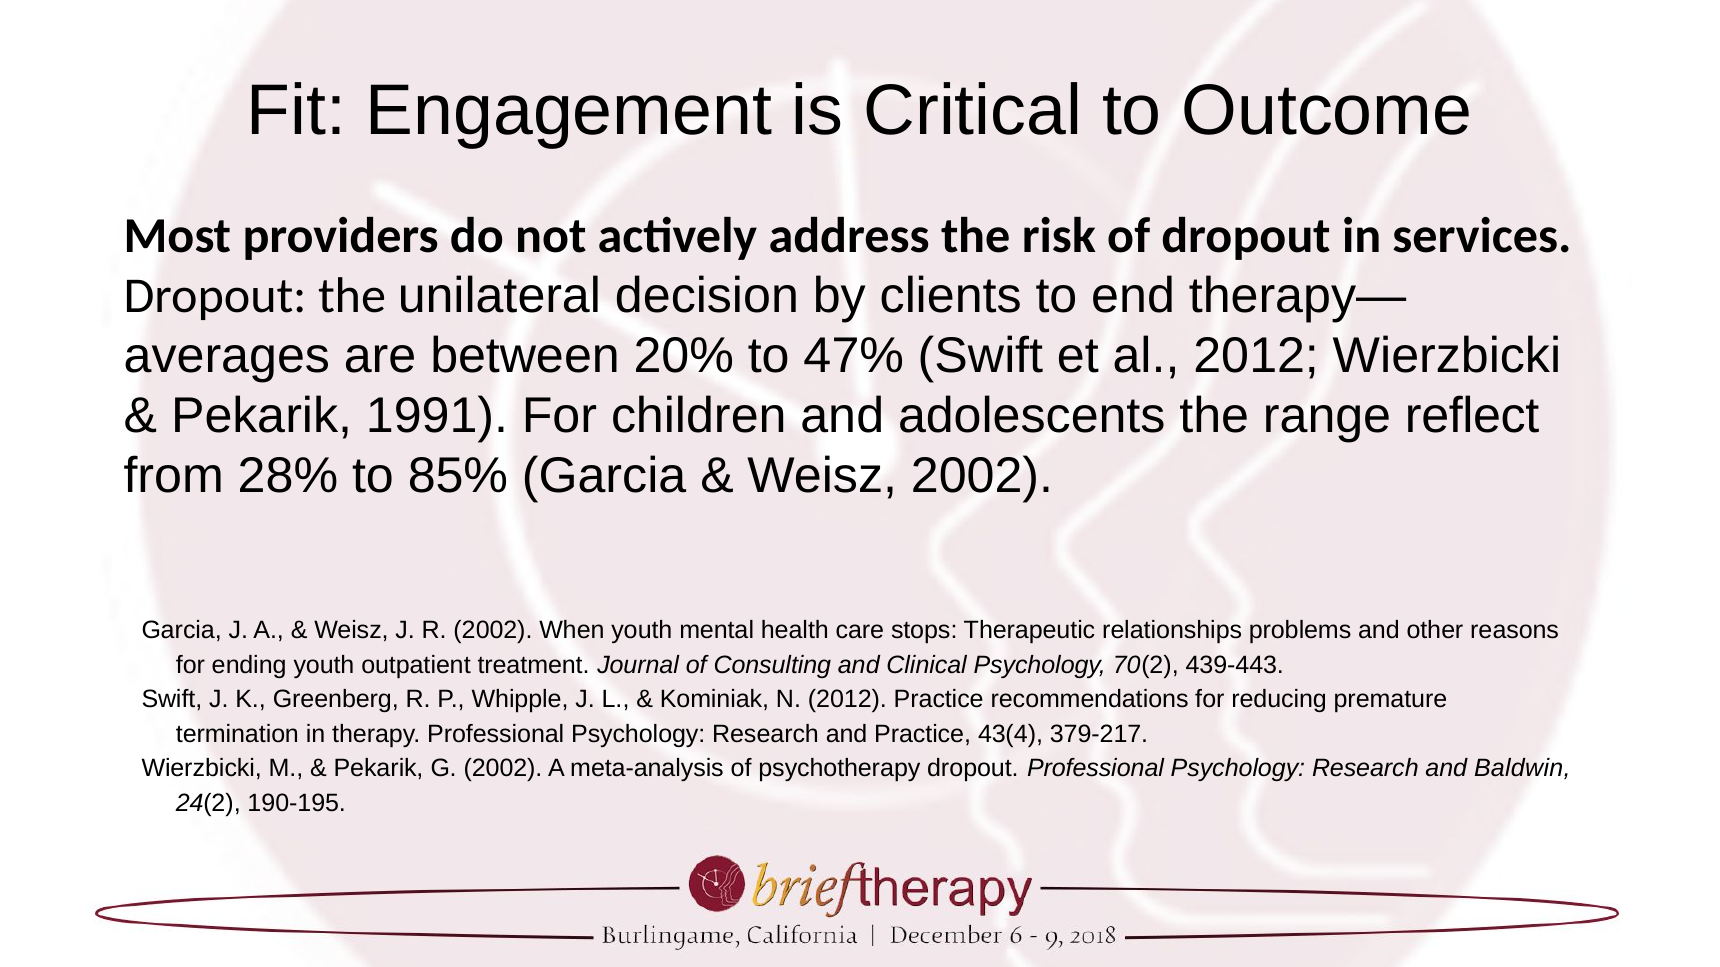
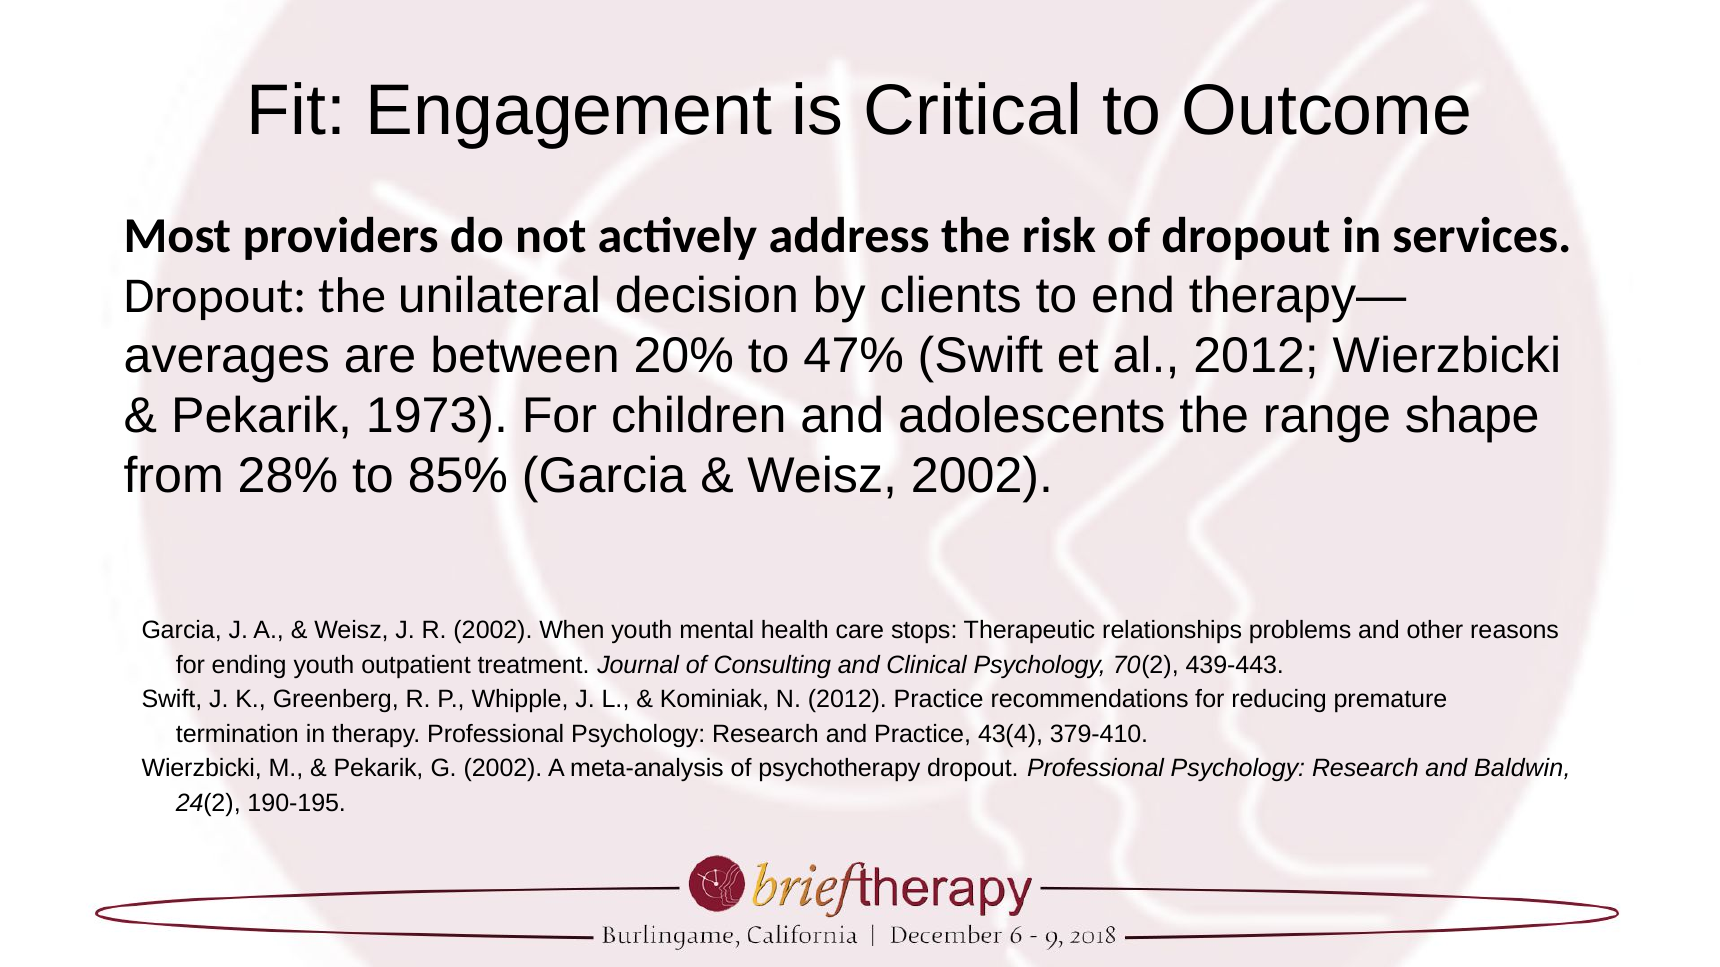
1991: 1991 -> 1973
reflect: reflect -> shape
379-217: 379-217 -> 379-410
